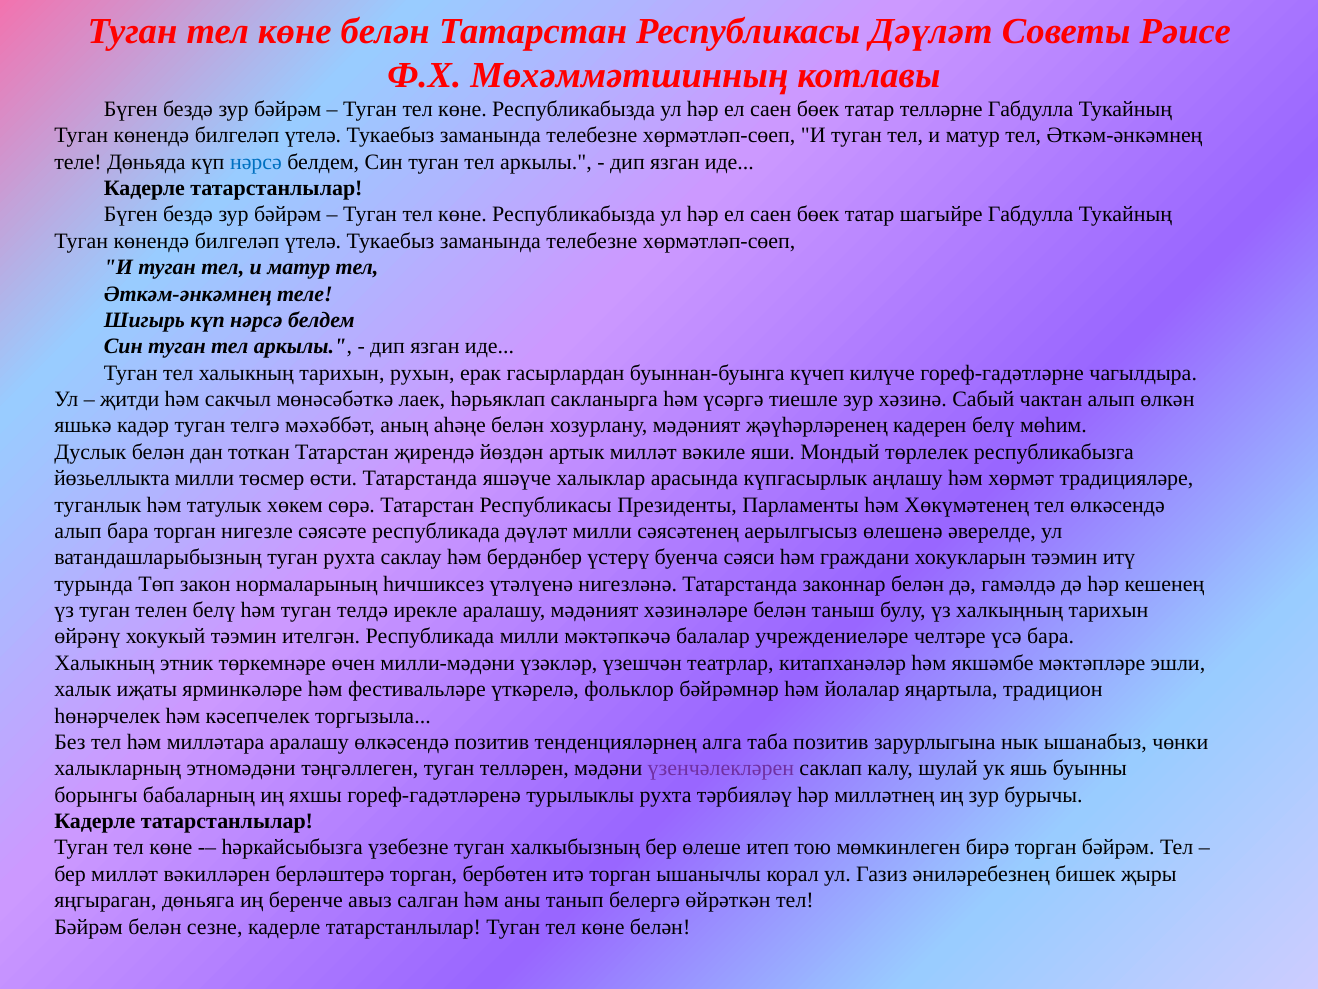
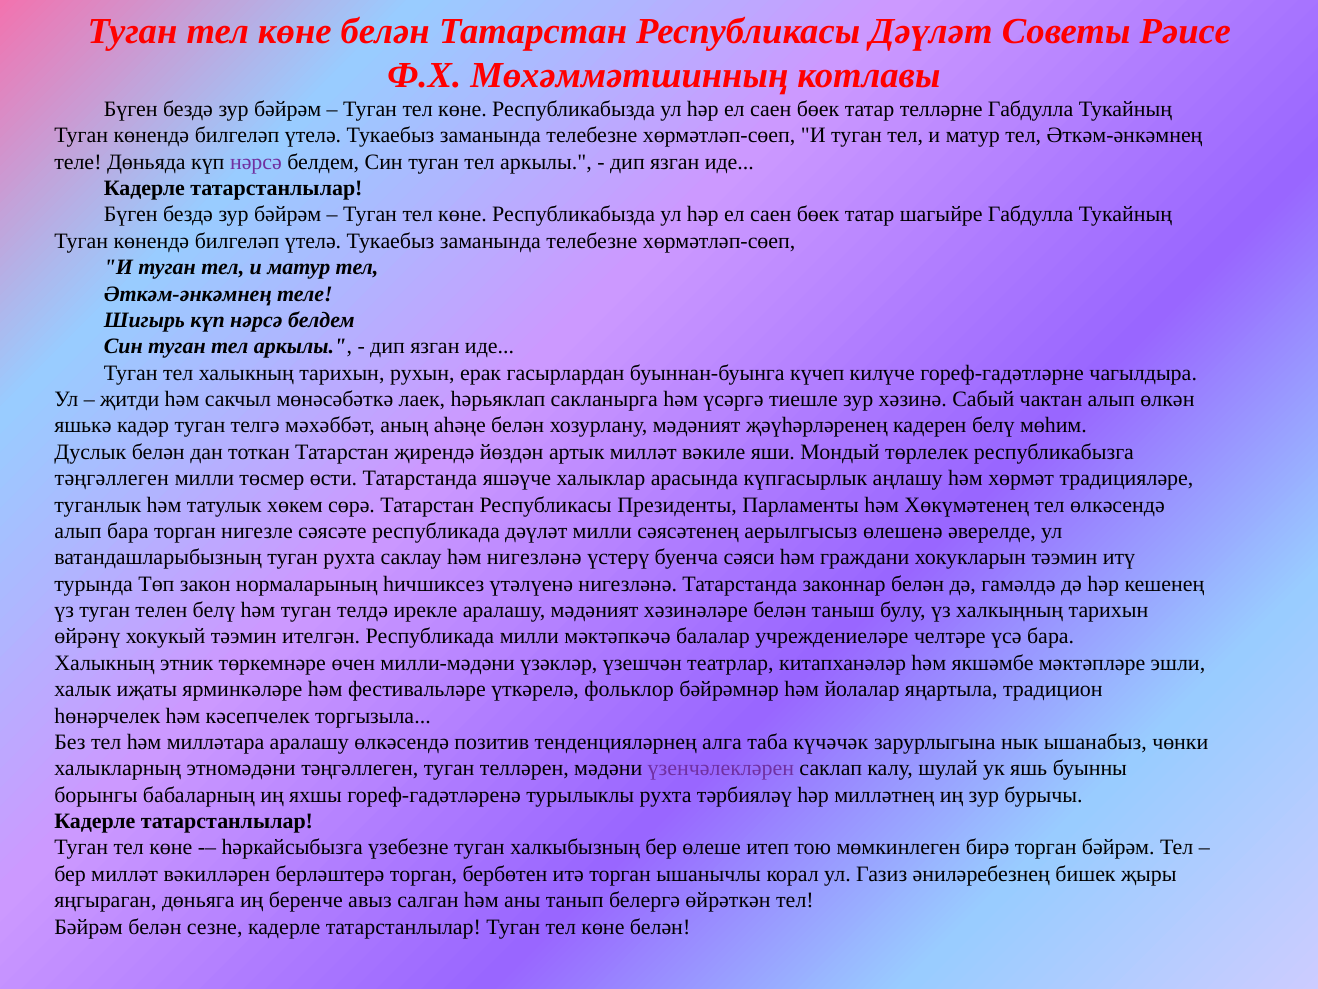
нәрсә at (256, 162) colour: blue -> purple
йөзьеллыкта at (112, 478): йөзьеллыкта -> тәңгәллеген
һәм бердәнбер: бердәнбер -> нигезләнә
таба позитив: позитив -> күчәчәк
